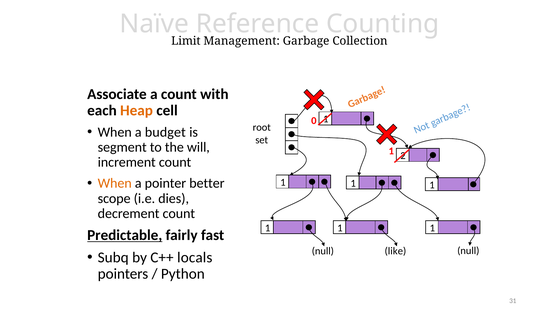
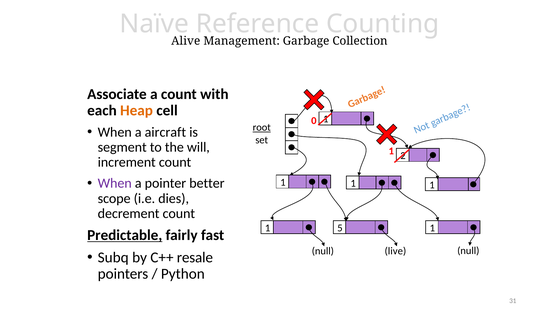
Limit: Limit -> Alive
root underline: none -> present
budget: budget -> aircraft
When at (115, 183) colour: orange -> purple
1 at (340, 227): 1 -> 5
like: like -> live
locals: locals -> resale
